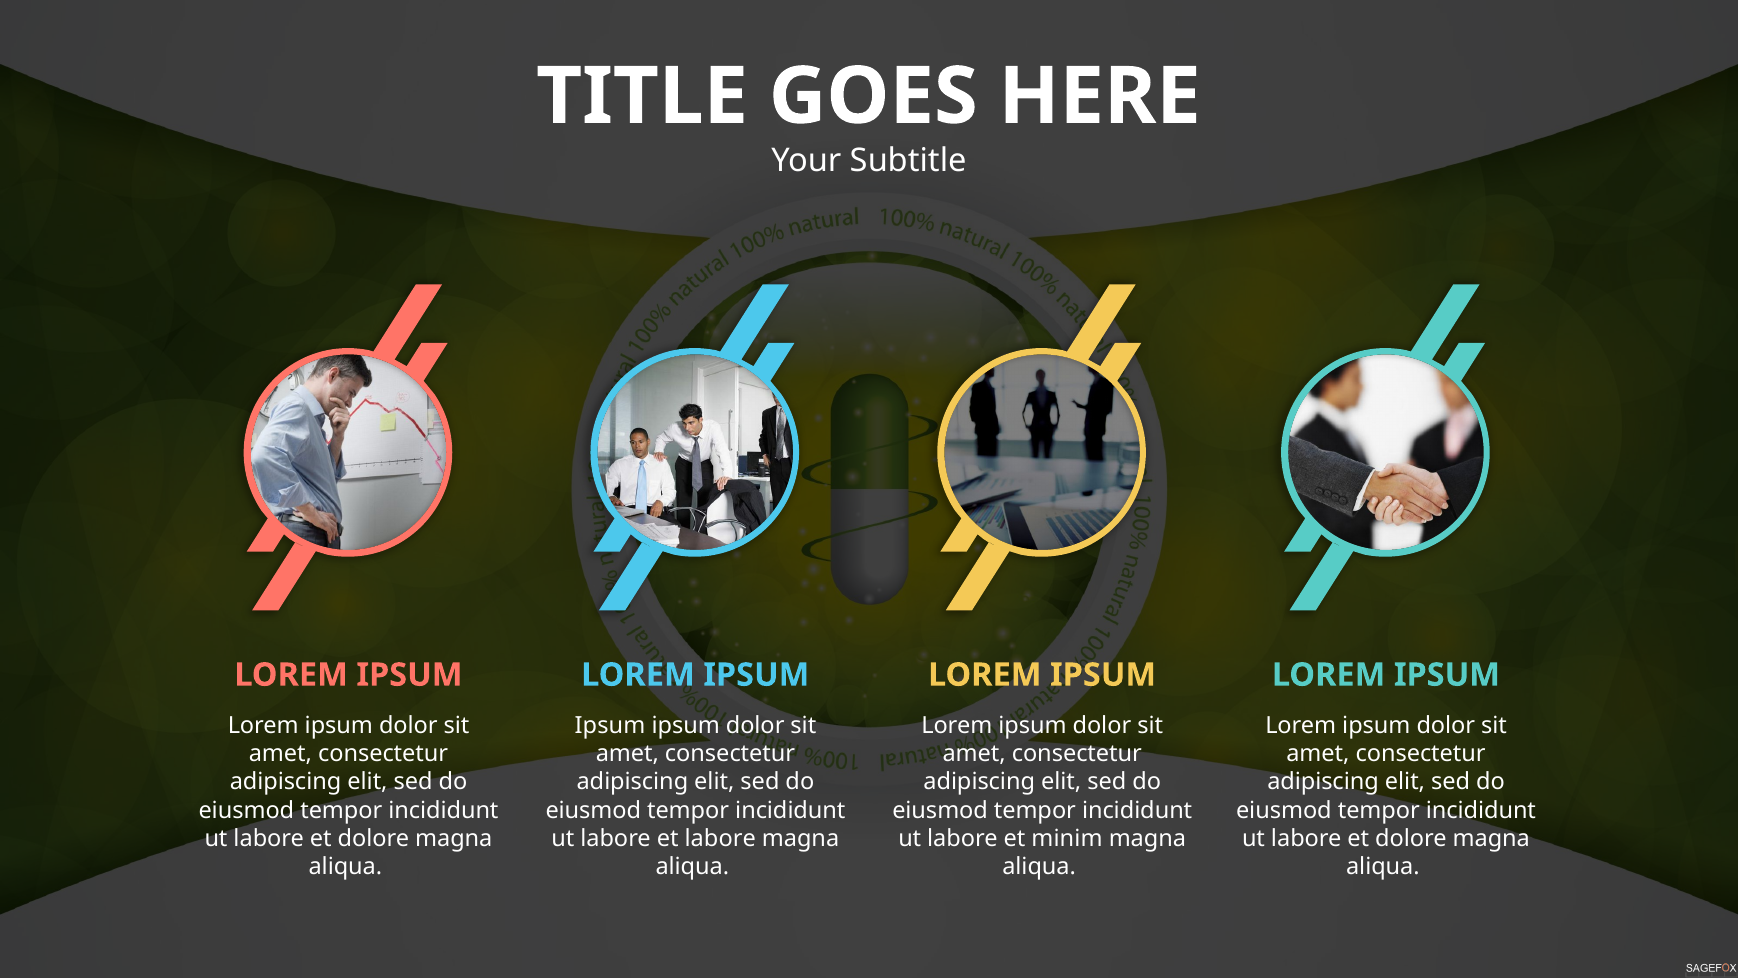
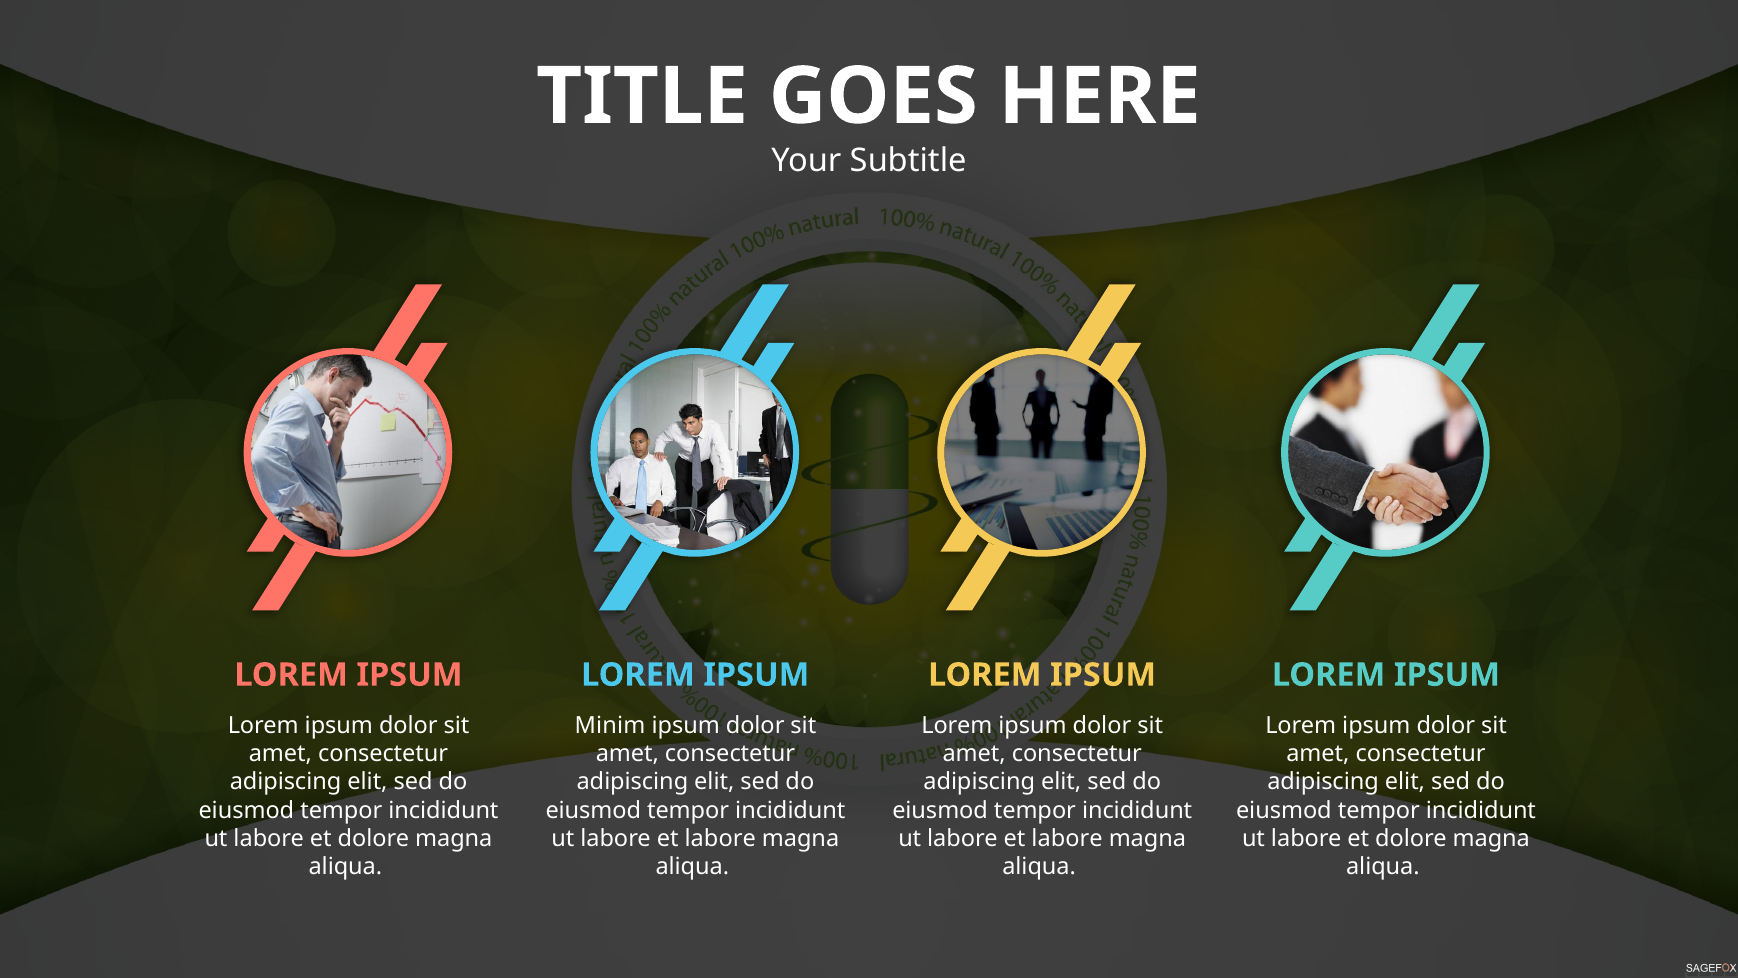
Ipsum at (610, 725): Ipsum -> Minim
minim at (1067, 838): minim -> labore
